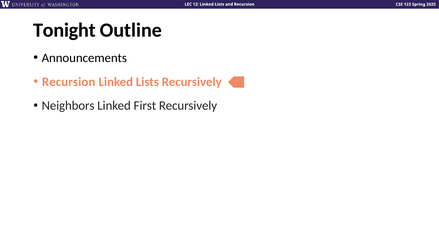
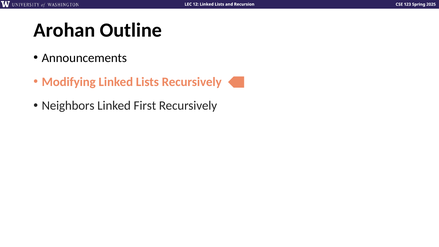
Tonight: Tonight -> Arohan
Recursion at (69, 82): Recursion -> Modifying
